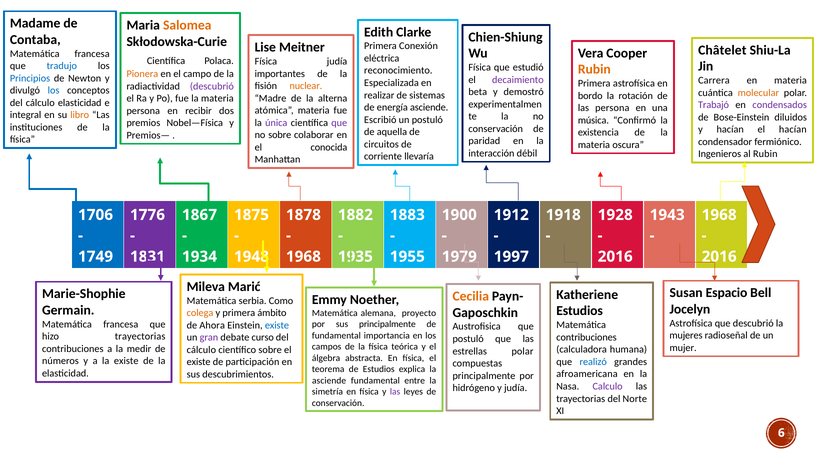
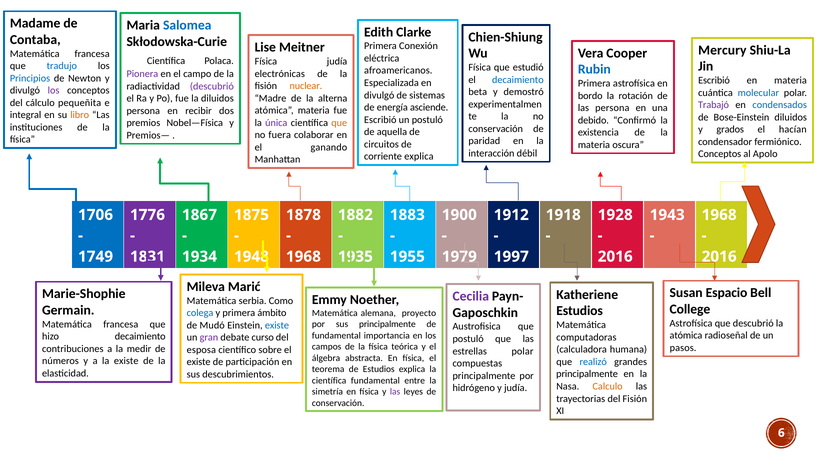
Salomea colour: orange -> blue
Châtelet: Châtelet -> Mercury
Rubin at (594, 70) colour: orange -> blue
reconocimiento: reconocimiento -> afroamericanos
importantes: importantes -> electrónicas
Pionera colour: orange -> purple
decaimiento at (518, 80) colour: purple -> blue
Carrera at (714, 81): Carrera -> Escribió
los at (54, 91) colour: blue -> purple
molecular colour: orange -> blue
realizar at (379, 95): realizar -> divulgó
fue la materia: materia -> diluidos
cálculo elasticidad: elasticidad -> pequeñita
condensados colour: purple -> blue
música: música -> debido
que at (339, 123) colour: purple -> orange
y hacían: hacían -> grados
no sobre: sobre -> fuera
conocida: conocida -> ganando
Ingenieros at (720, 154): Ingenieros -> Conceptos
al Rubin: Rubin -> Apolo
corriente llevaría: llevaría -> explica
Cecilia colour: orange -> purple
Jocelyn: Jocelyn -> College
colega colour: orange -> blue
Ahora: Ahora -> Mudó
mujeres at (686, 336): mujeres -> atómica
hizo trayectorias: trayectorias -> decaimiento
contribuciones at (586, 338): contribuciones -> computadoras
mujer: mujer -> pasos
cálculo at (201, 350): cálculo -> esposa
afroamericana at (587, 375): afroamericana -> principalmente
asciende at (329, 381): asciende -> científica
Calculo colour: purple -> orange
del Norte: Norte -> Fisión
